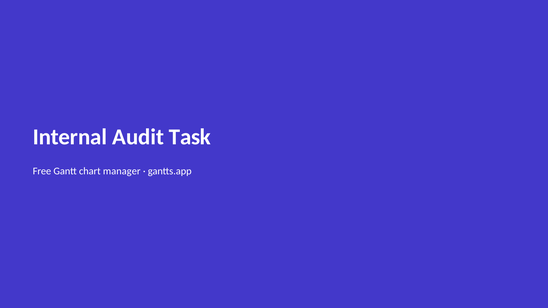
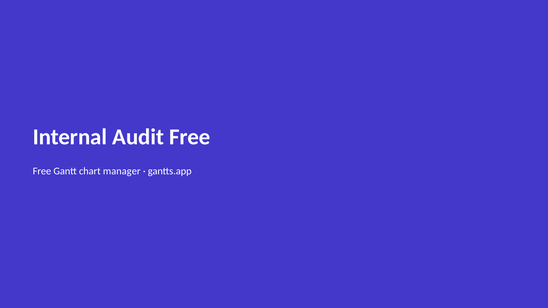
Audit Task: Task -> Free
